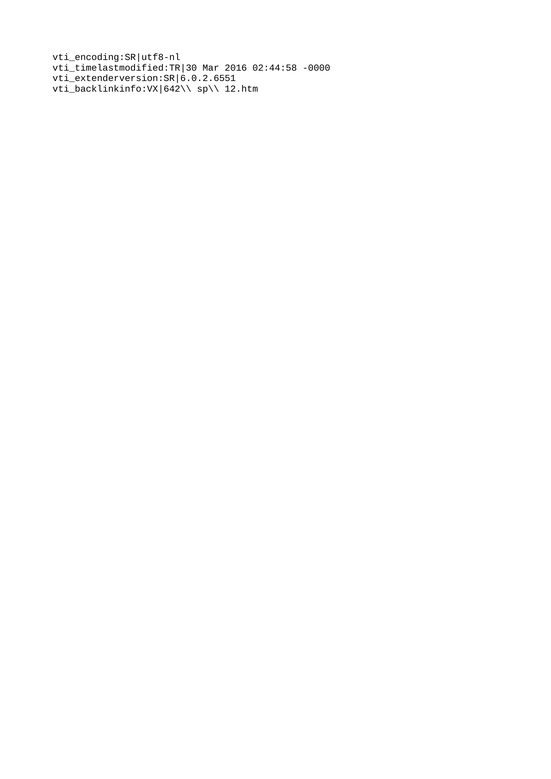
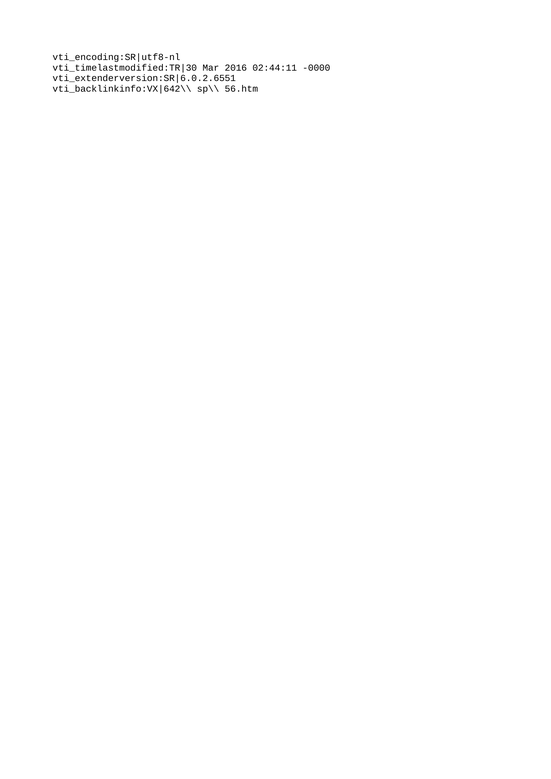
02:44:58: 02:44:58 -> 02:44:11
12.htm: 12.htm -> 56.htm
